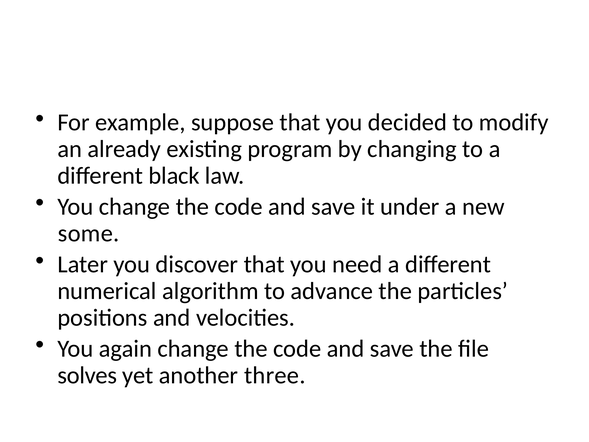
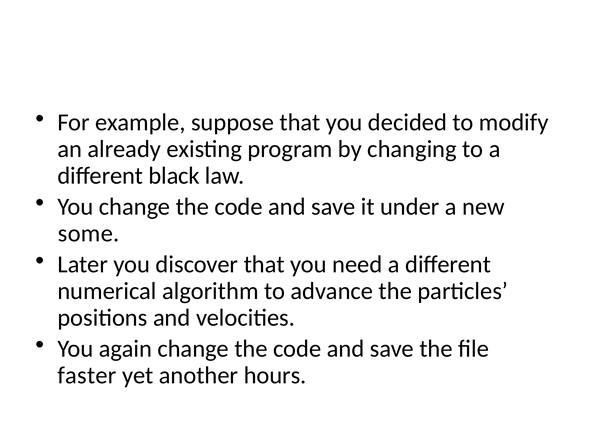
solves: solves -> faster
three: three -> hours
